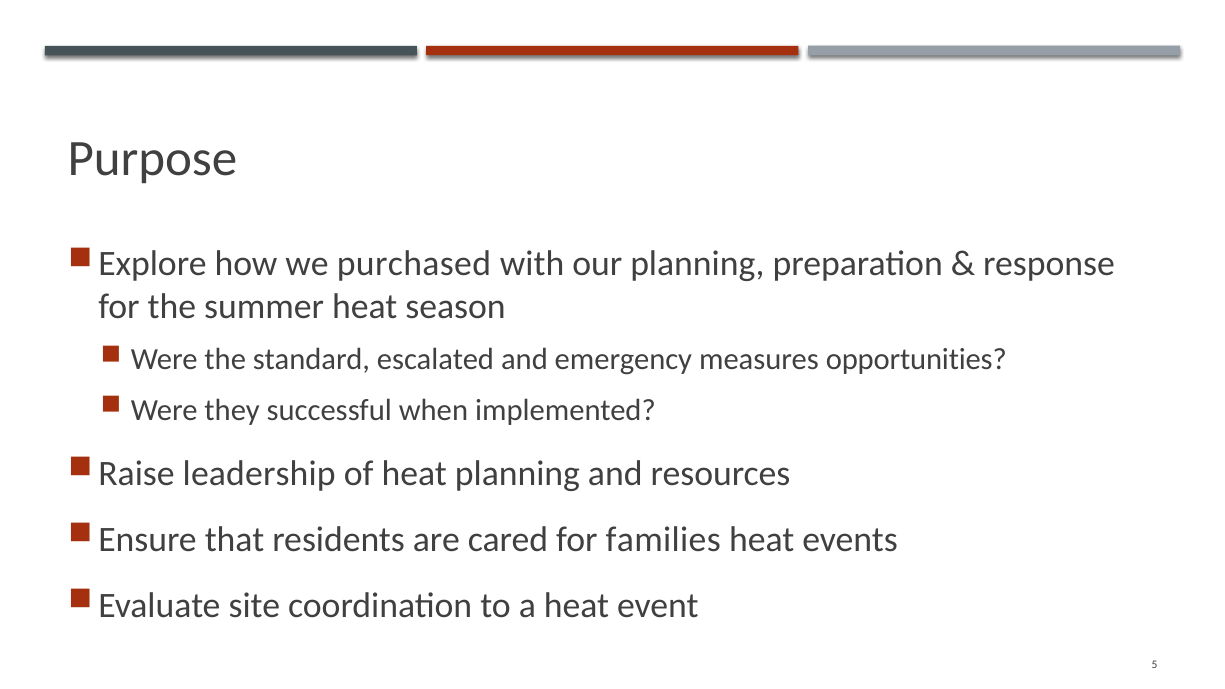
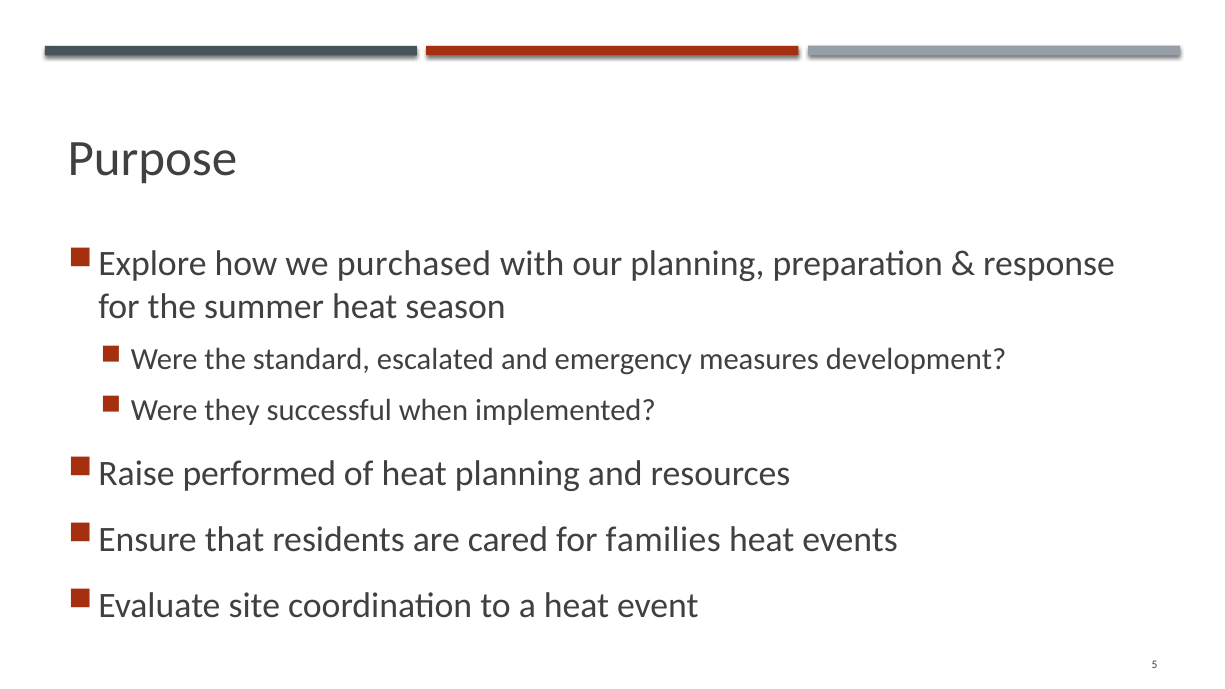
opportunities: opportunities -> development
leadership: leadership -> performed
